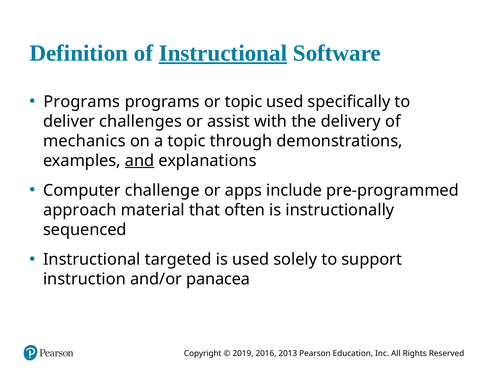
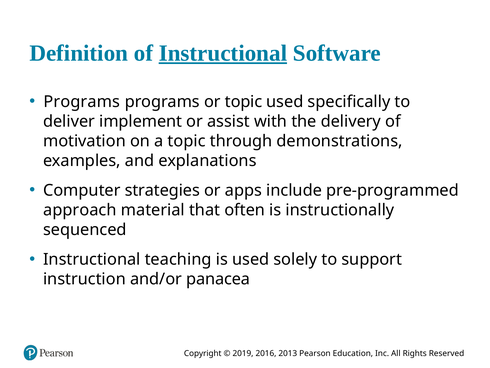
challenges: challenges -> implement
mechanics: mechanics -> motivation
and underline: present -> none
challenge: challenge -> strategies
targeted: targeted -> teaching
